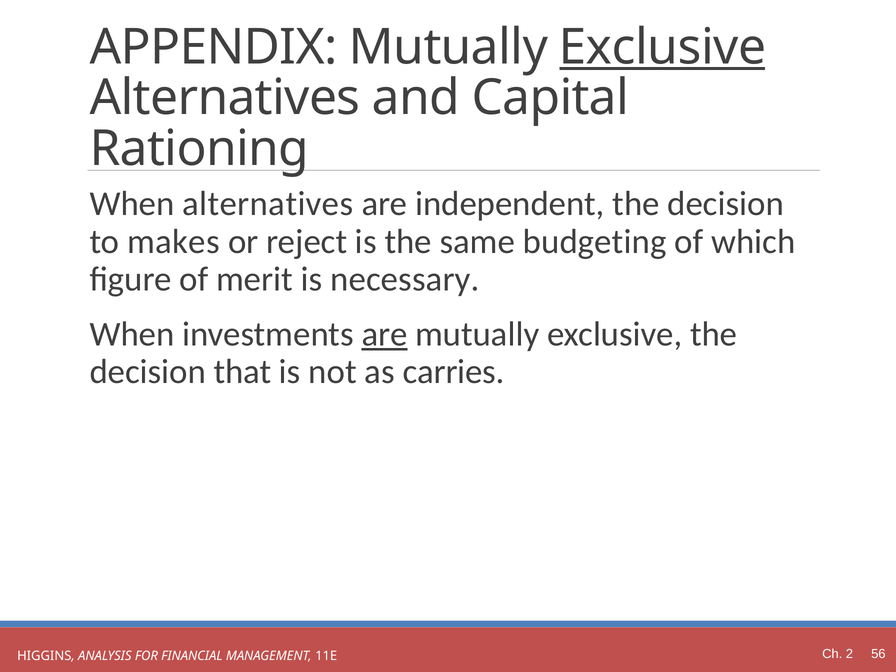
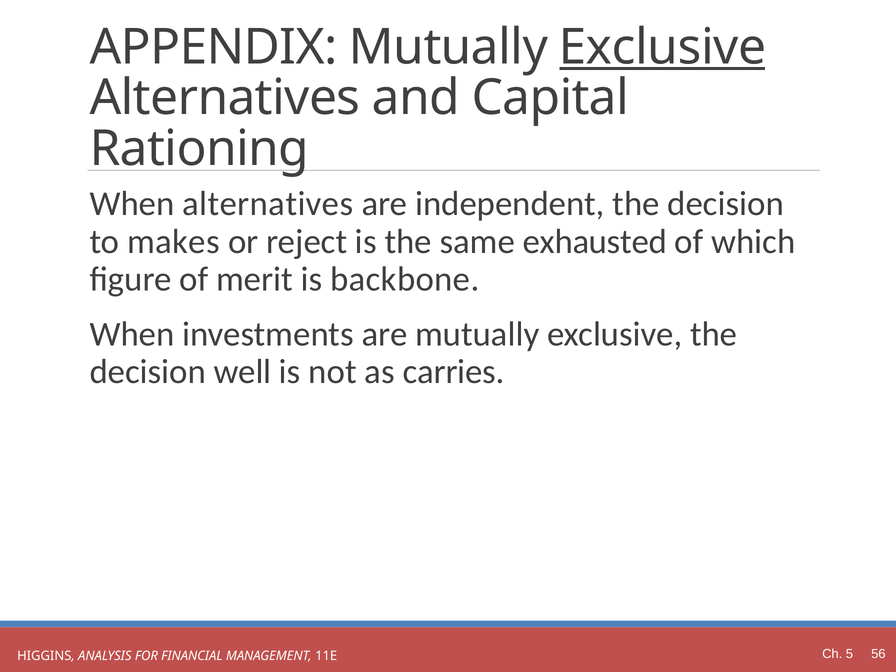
budgeting: budgeting -> exhausted
necessary: necessary -> backbone
are at (385, 334) underline: present -> none
that: that -> well
2: 2 -> 5
